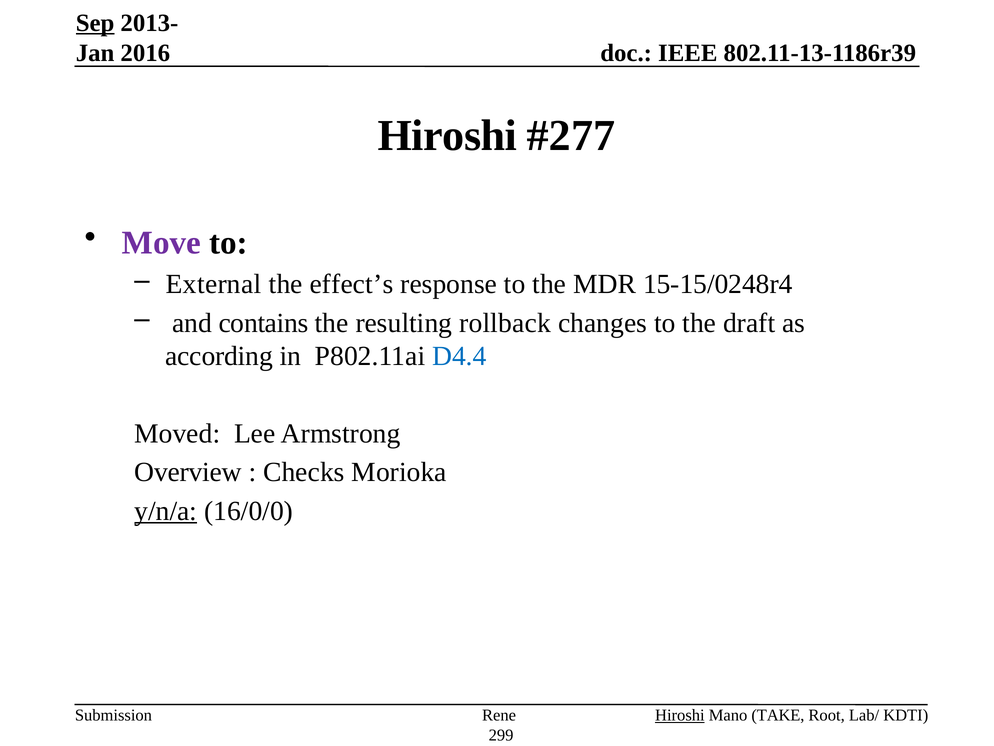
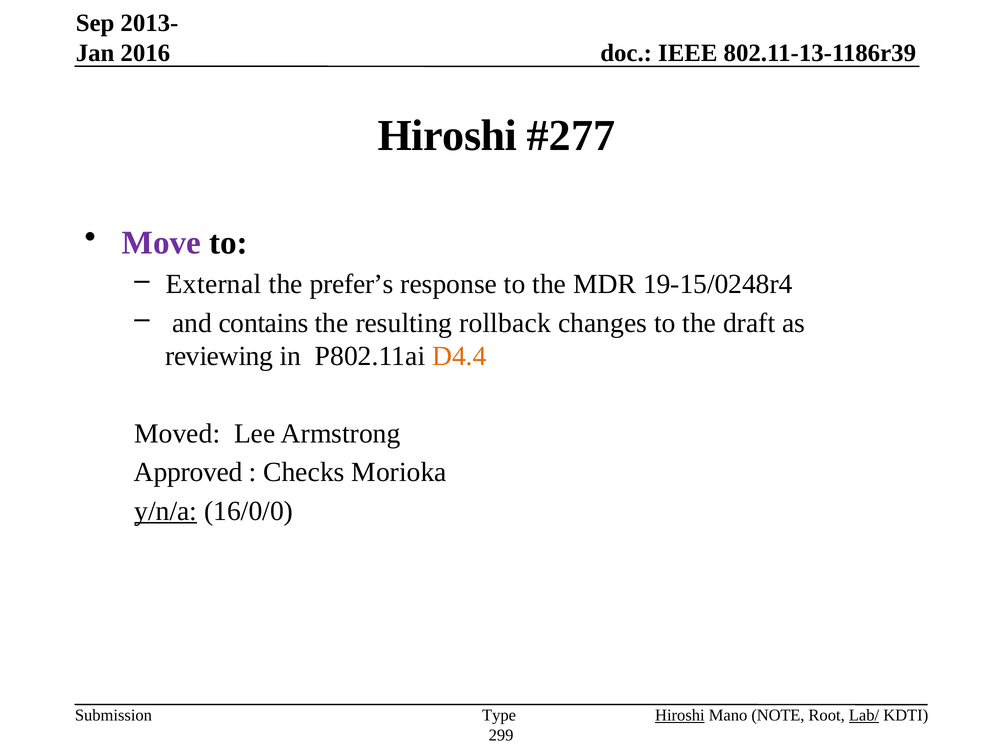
Sep underline: present -> none
effect’s: effect’s -> prefer’s
15-15/0248r4: 15-15/0248r4 -> 19-15/0248r4
according: according -> reviewing
D4.4 colour: blue -> orange
Overview: Overview -> Approved
Rene: Rene -> Type
TAKE: TAKE -> NOTE
Lab/ underline: none -> present
